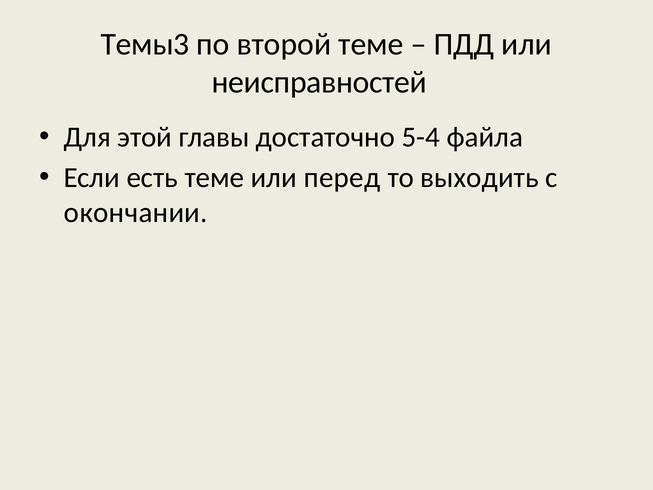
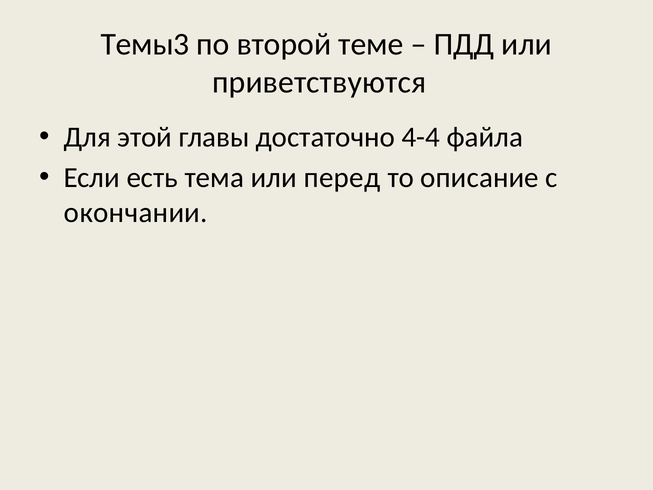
неисправностей: неисправностей -> приветствуются
5-4: 5-4 -> 4-4
есть теме: теме -> тема
выходить: выходить -> описание
